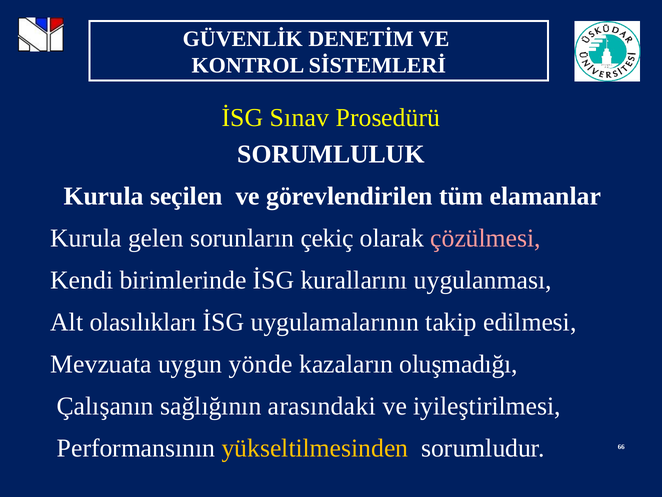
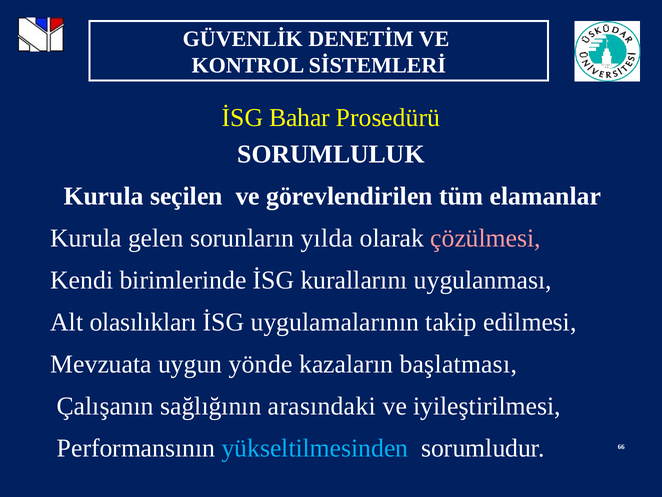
Sınav: Sınav -> Bahar
çekiç: çekiç -> yılda
oluşmadığı: oluşmadığı -> başlatması
yükseltilmesinden colour: yellow -> light blue
